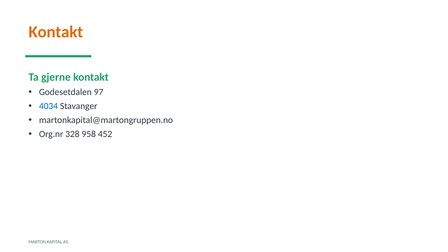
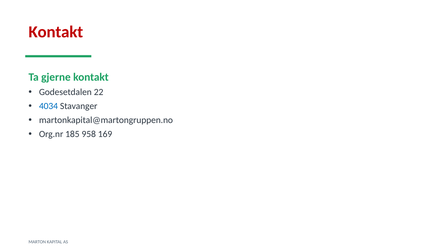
Kontakt at (56, 32) colour: orange -> red
97: 97 -> 22
328: 328 -> 185
452: 452 -> 169
